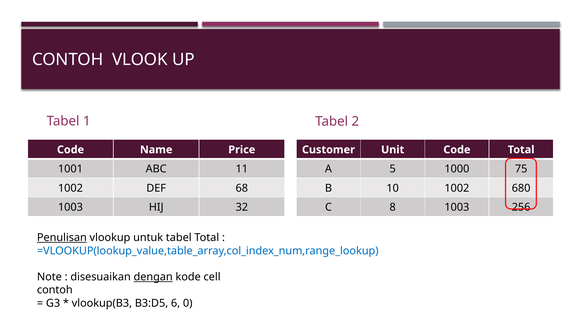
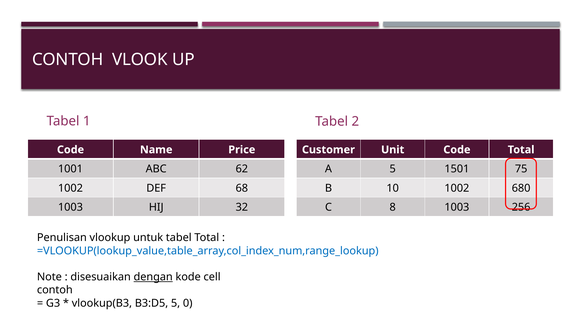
11: 11 -> 62
1000: 1000 -> 1501
Penulisan underline: present -> none
B3:D5 6: 6 -> 5
